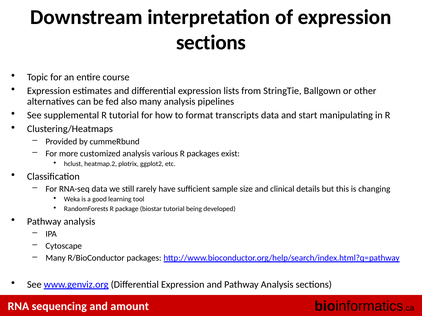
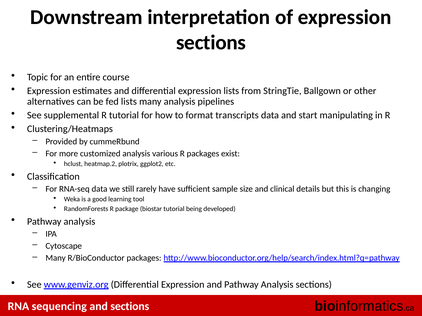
fed also: also -> lists
and amount: amount -> sections
